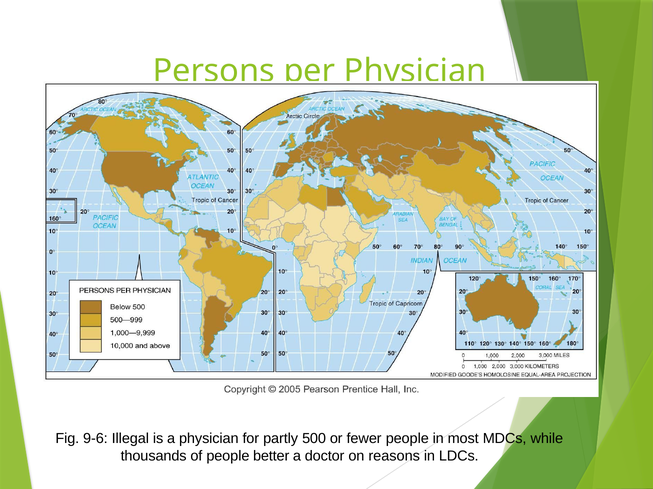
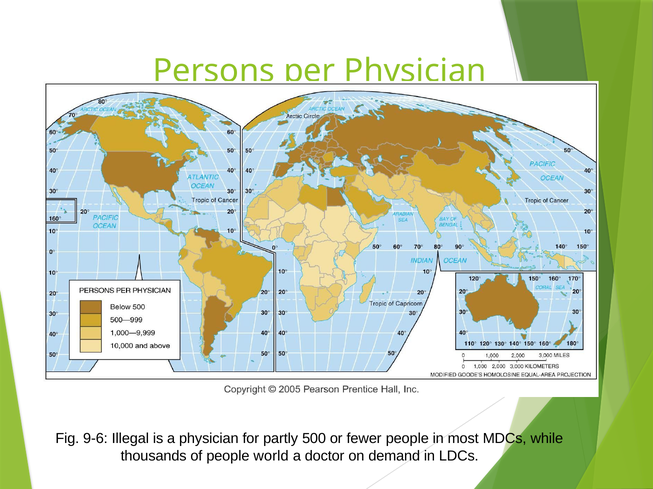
better: better -> world
reasons: reasons -> demand
